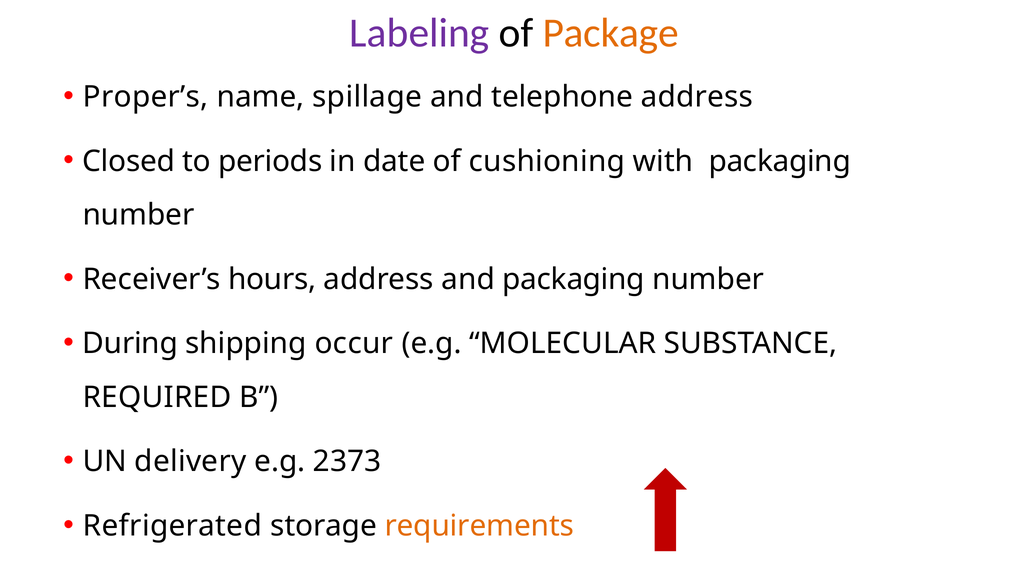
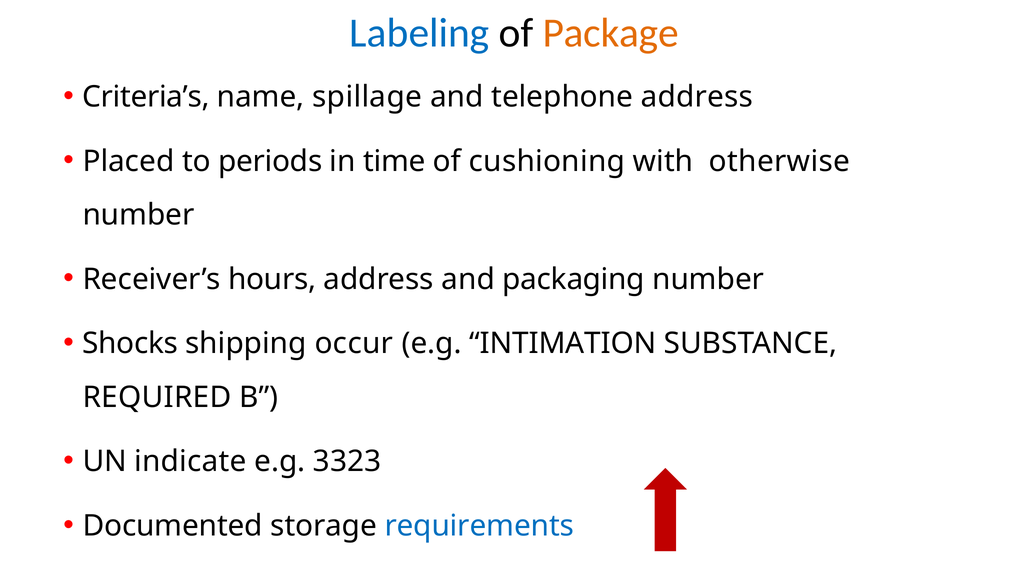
Labeling colour: purple -> blue
Proper’s: Proper’s -> Criteria’s
Closed: Closed -> Placed
date: date -> time
with packaging: packaging -> otherwise
During: During -> Shocks
MOLECULAR: MOLECULAR -> INTIMATION
UN delivery: delivery -> indicate
2373: 2373 -> 3323
Refrigerated: Refrigerated -> Documented
requirements colour: orange -> blue
